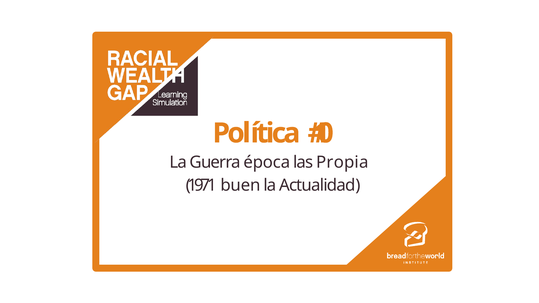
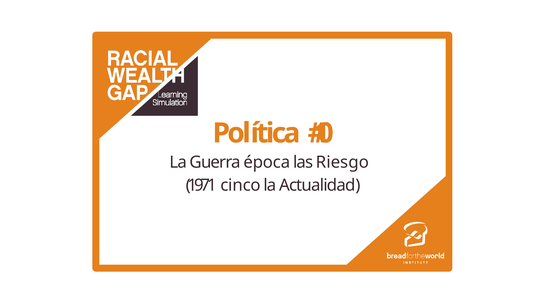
Propia: Propia -> Riesgo
buen: buen -> cinco
